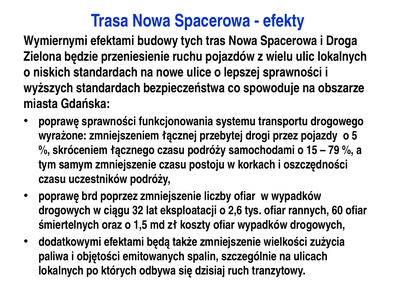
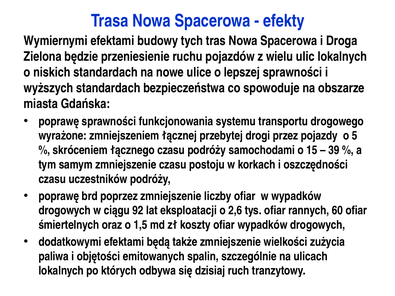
79: 79 -> 39
32: 32 -> 92
